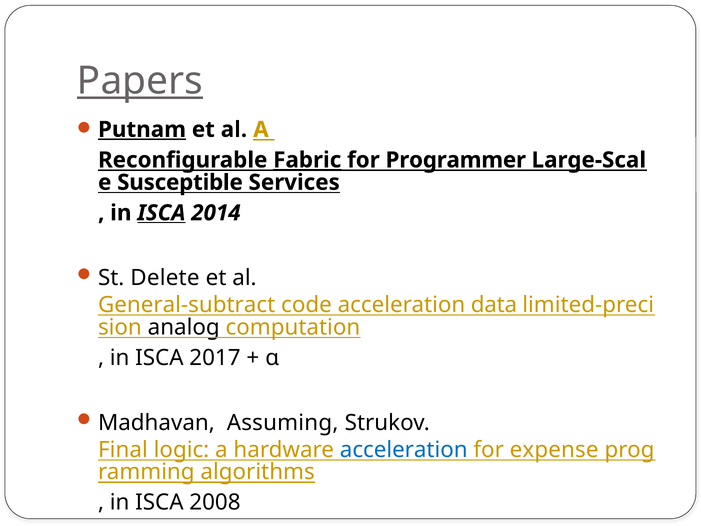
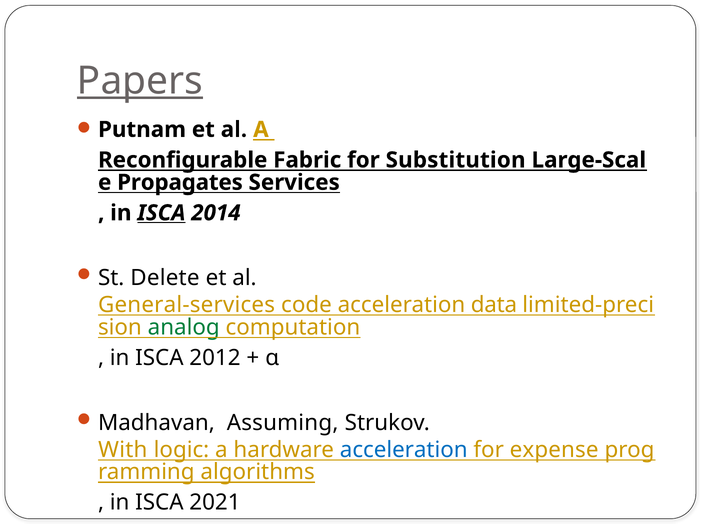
Putnam underline: present -> none
Fabric underline: present -> none
Programmer: Programmer -> Substitution
Susceptible: Susceptible -> Propagates
General-subtract: General-subtract -> General-services
analog colour: black -> green
2017: 2017 -> 2012
Final: Final -> With
2008: 2008 -> 2021
